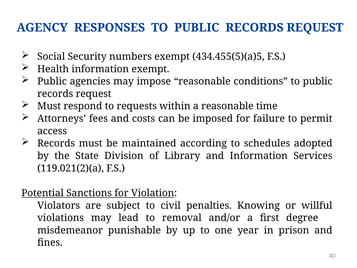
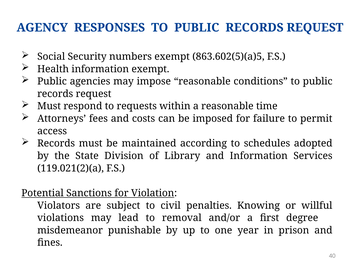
434.455(5)(a)5: 434.455(5)(a)5 -> 863.602(5)(a)5
